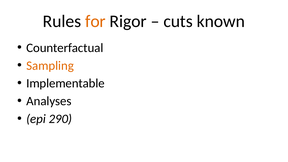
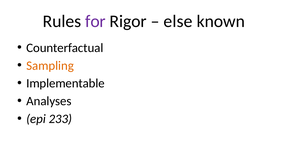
for colour: orange -> purple
cuts: cuts -> else
290: 290 -> 233
